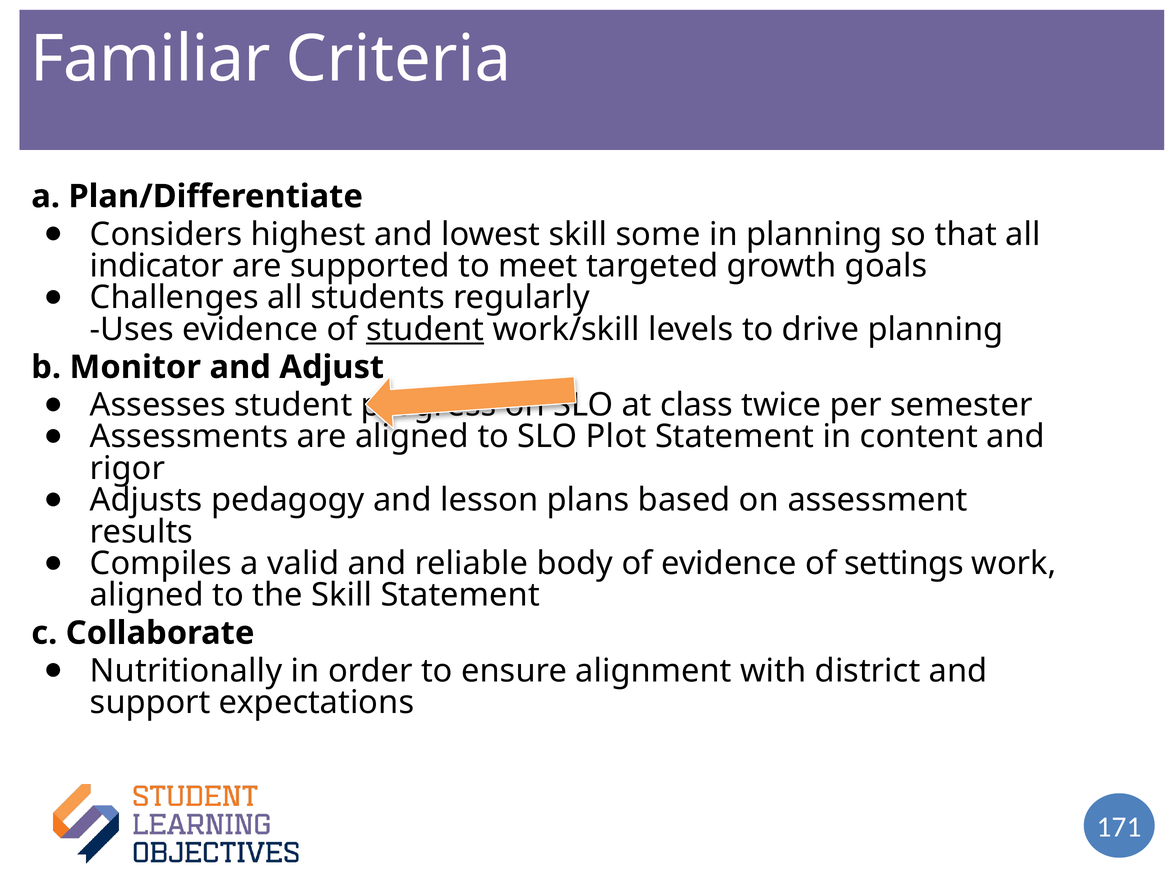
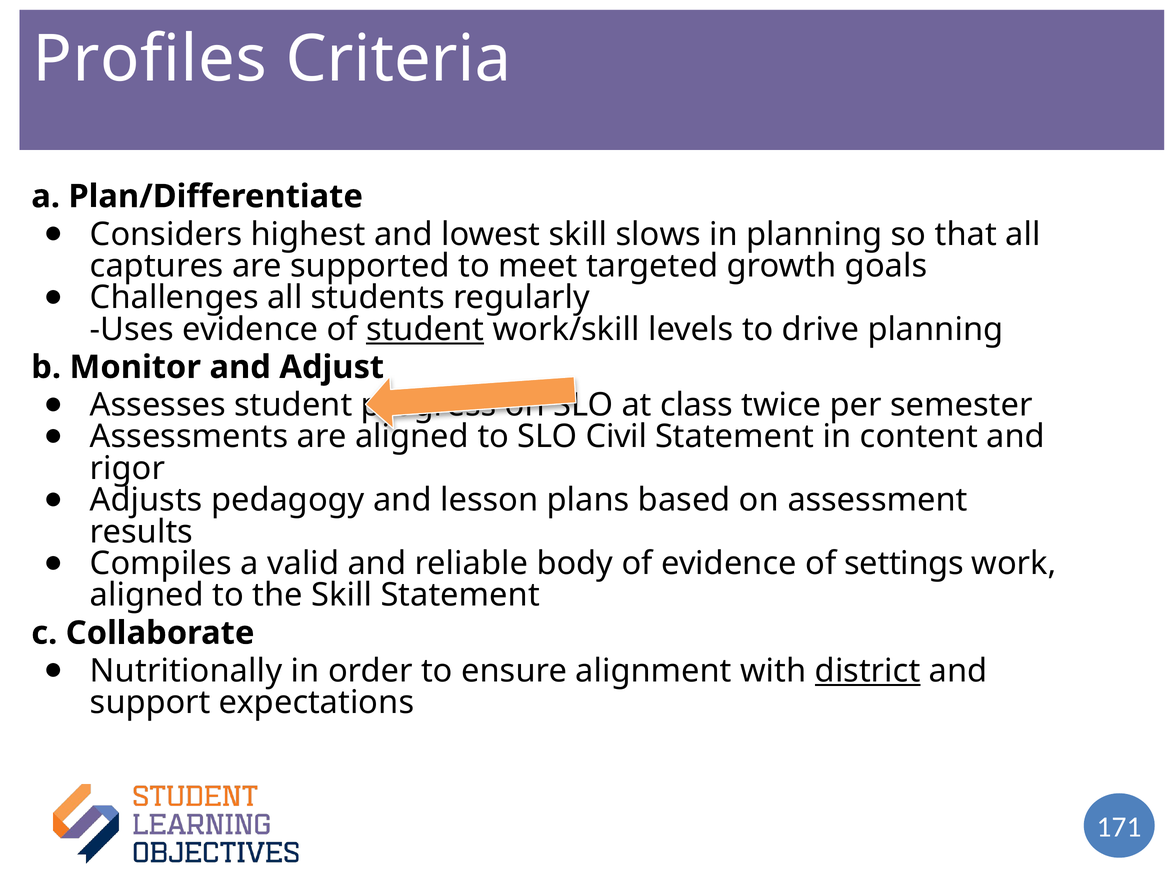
Familiar: Familiar -> Profiles
some: some -> slows
indicator: indicator -> captures
Plot: Plot -> Civil
district underline: none -> present
